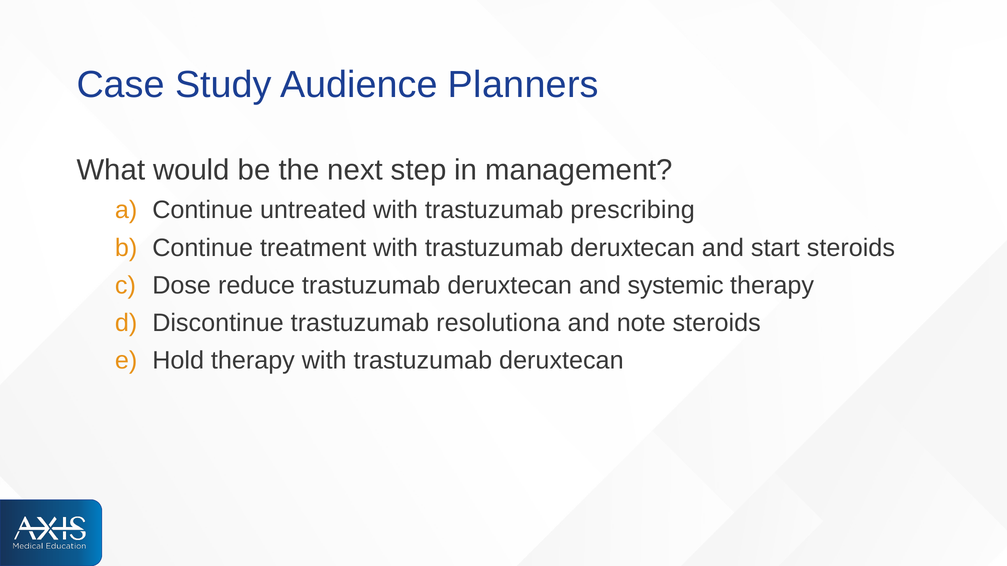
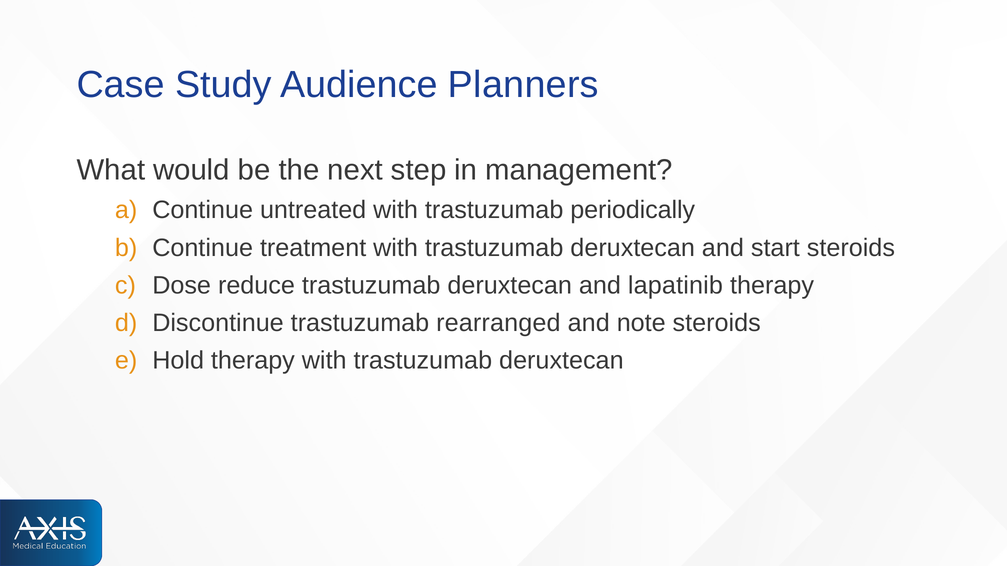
prescribing: prescribing -> periodically
systemic: systemic -> lapatinib
resolutiona: resolutiona -> rearranged
